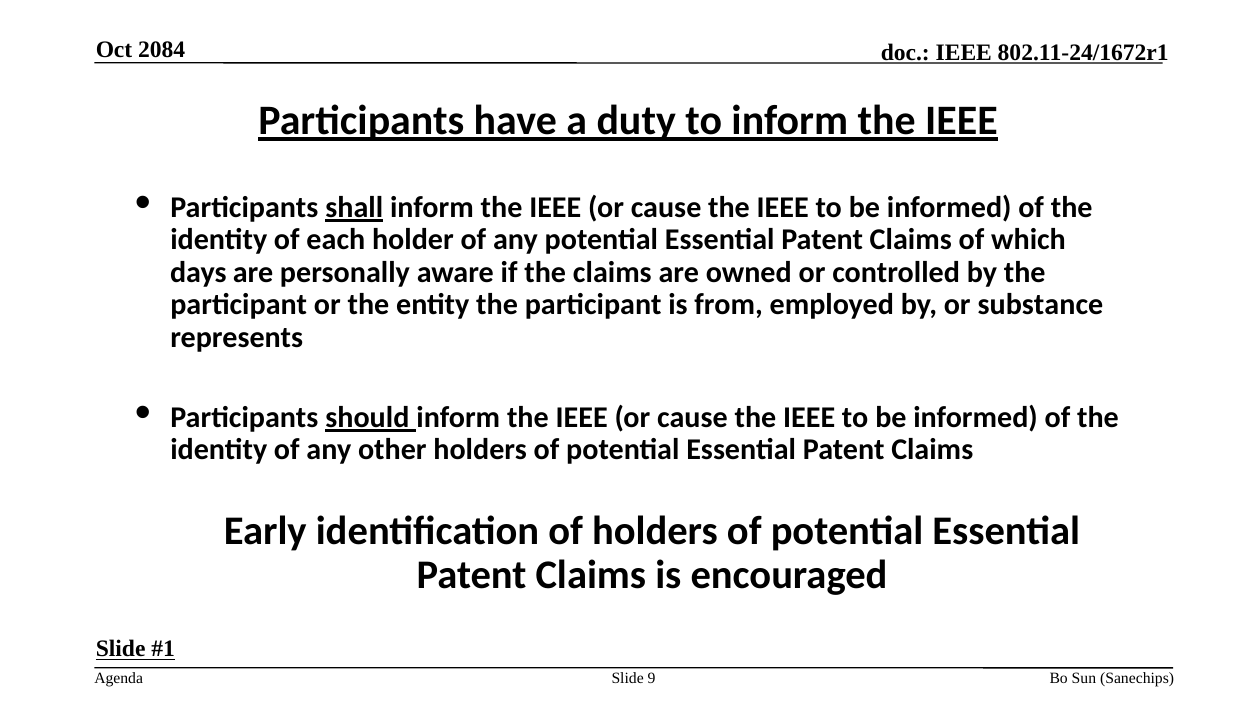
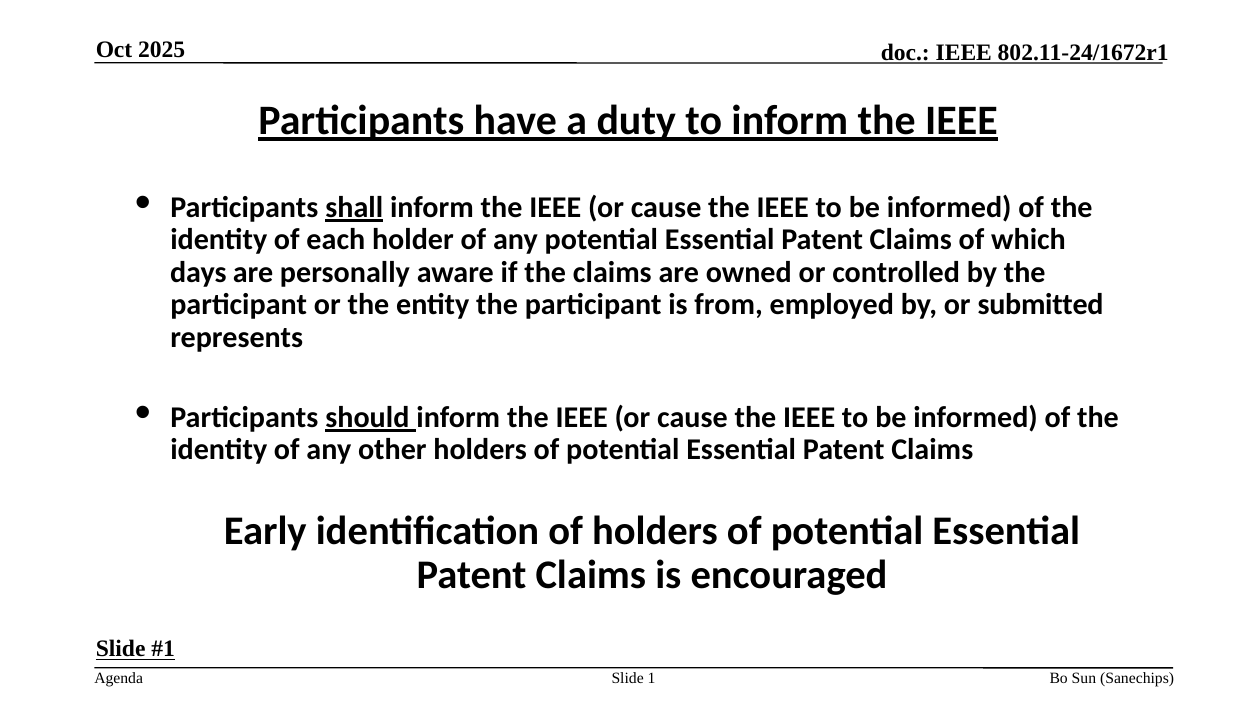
2084: 2084 -> 2025
substance: substance -> submitted
9: 9 -> 1
